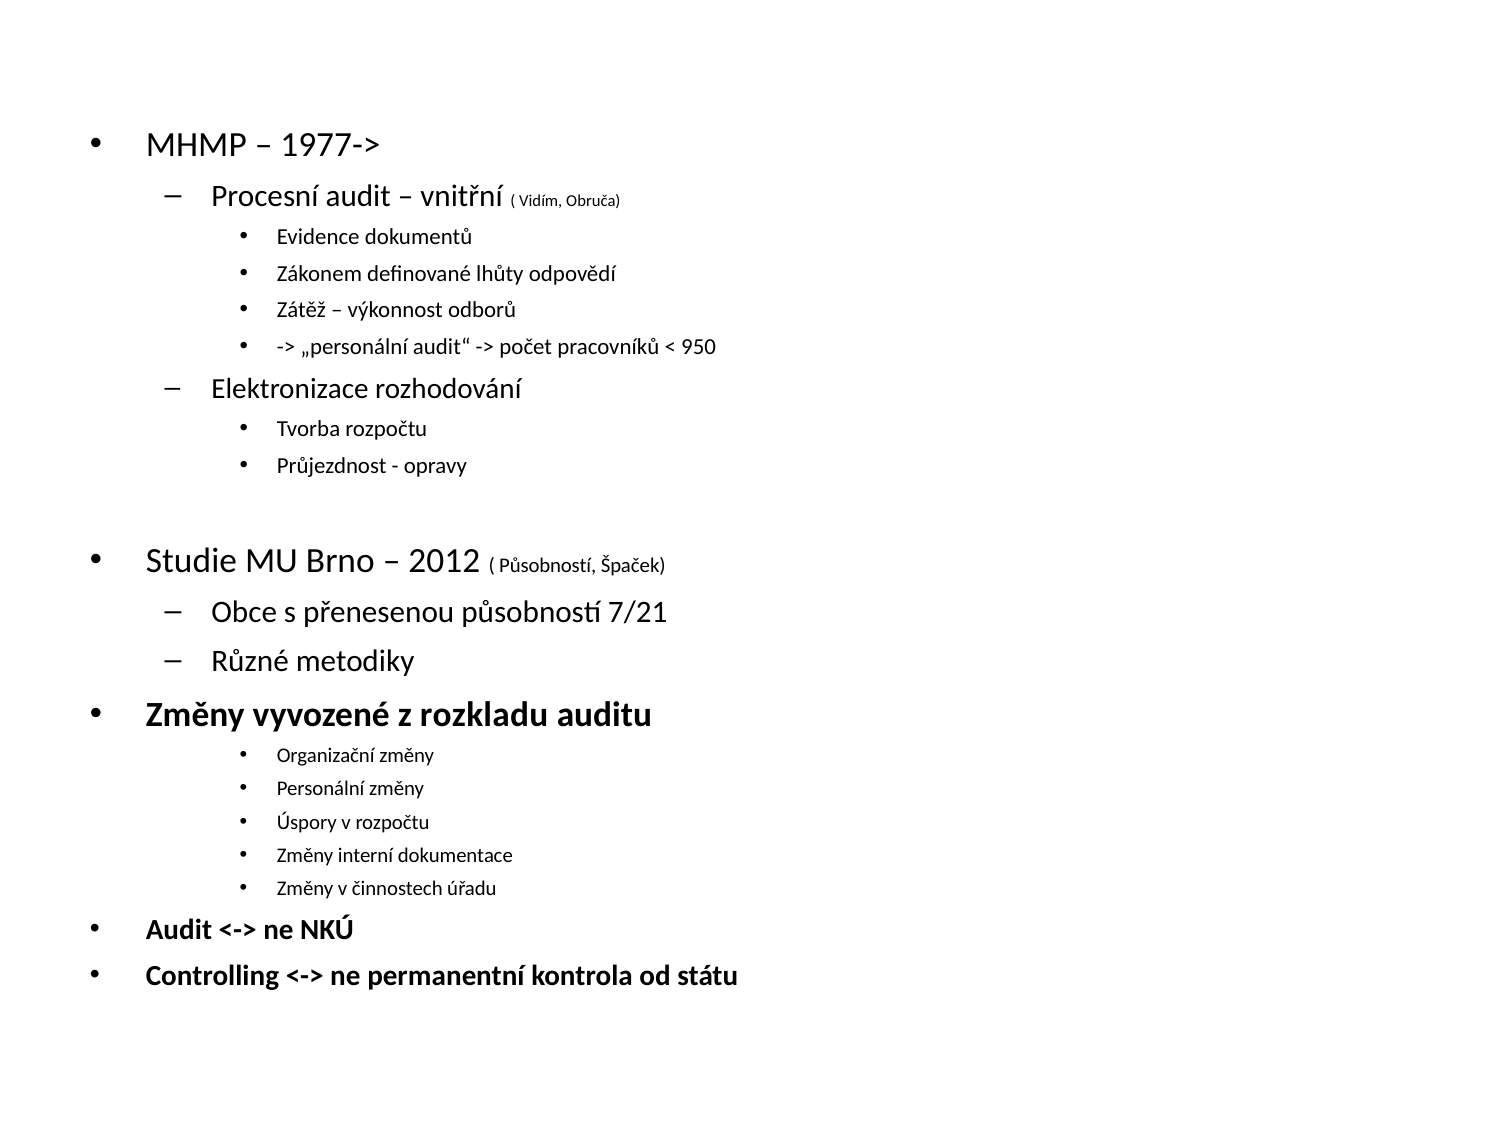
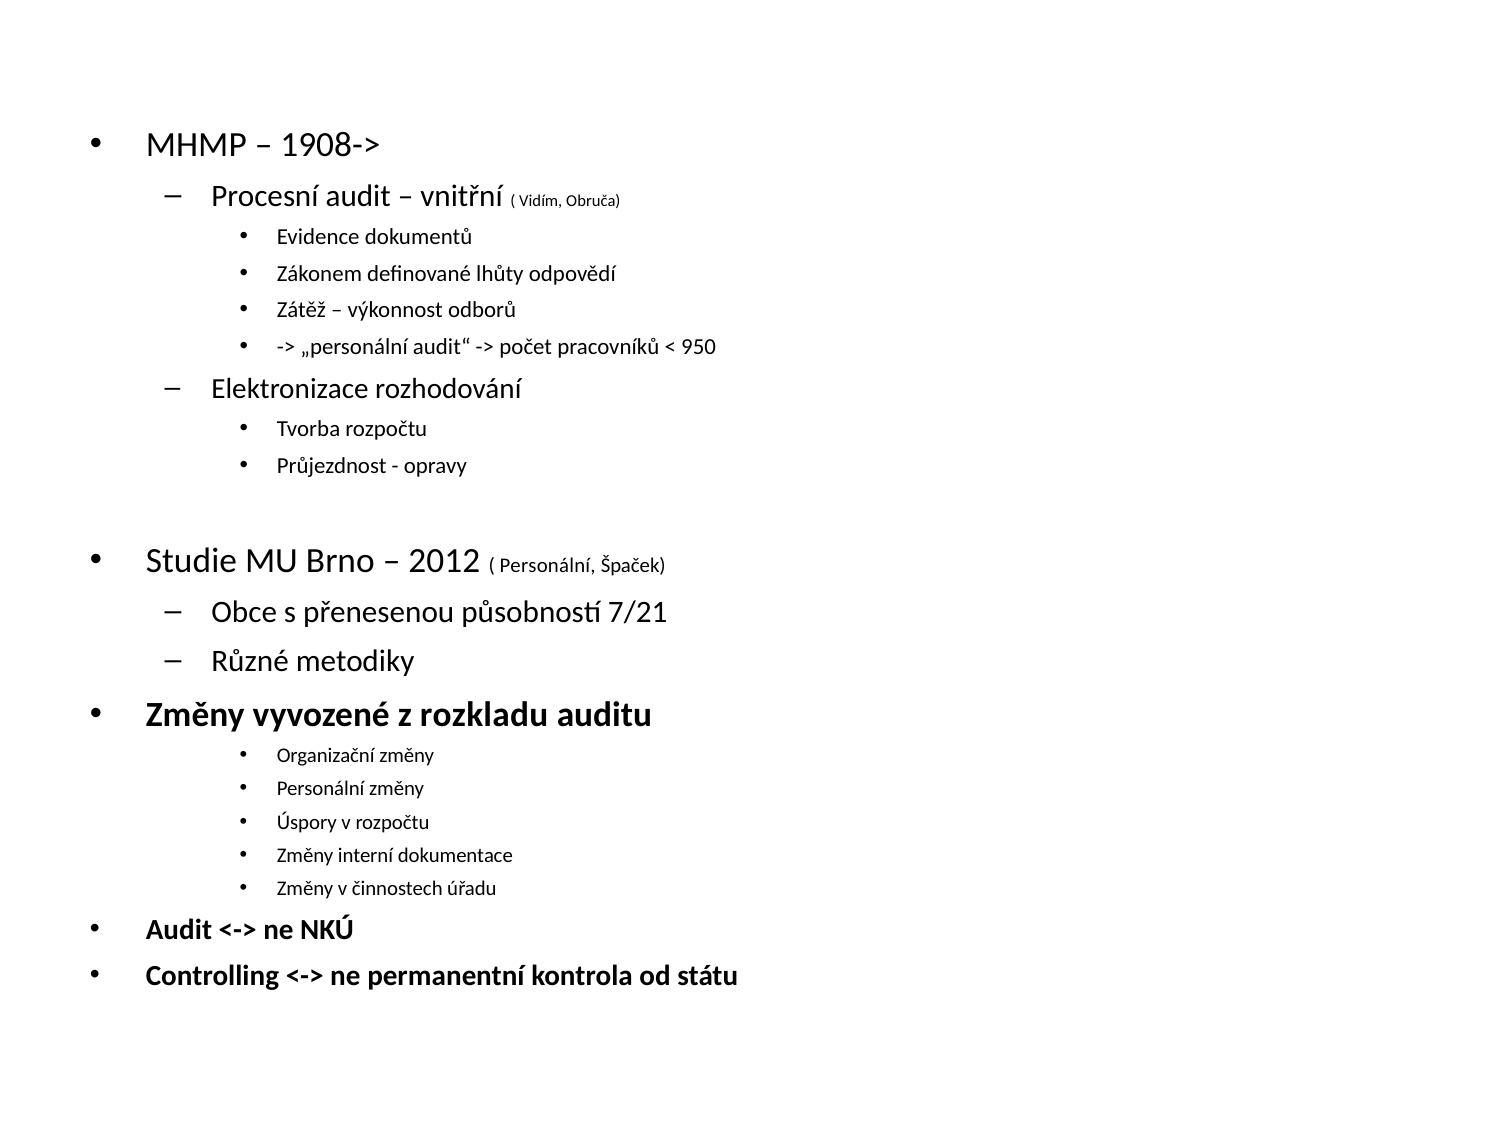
1977->: 1977-> -> 1908->
Působností at (548, 565): Působností -> Personální
